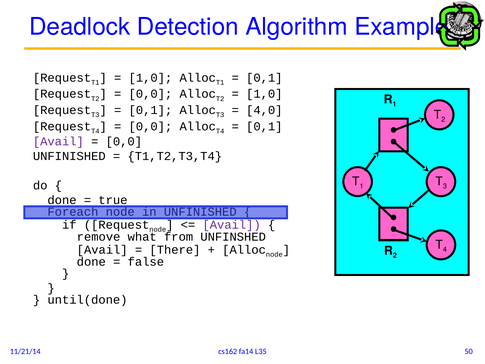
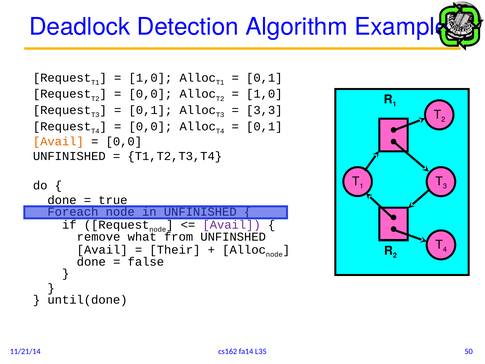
4,0: 4,0 -> 3,3
Avail at (58, 141) colour: purple -> orange
There: There -> Their
